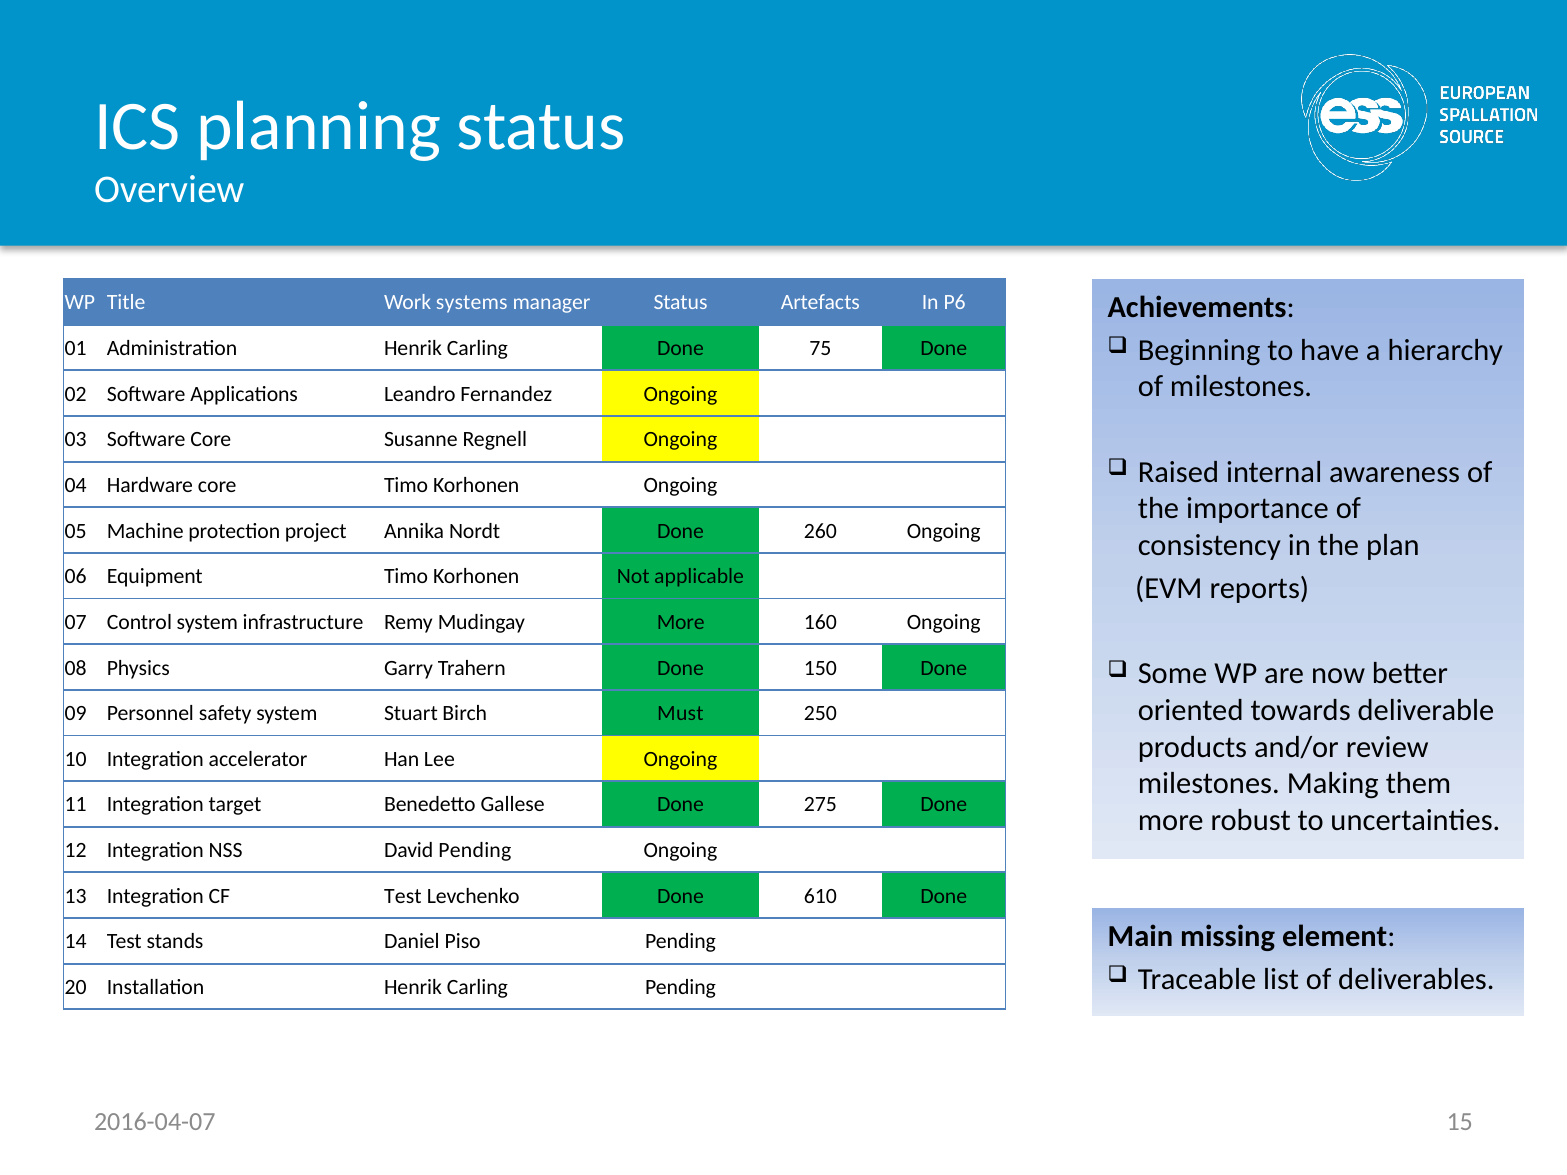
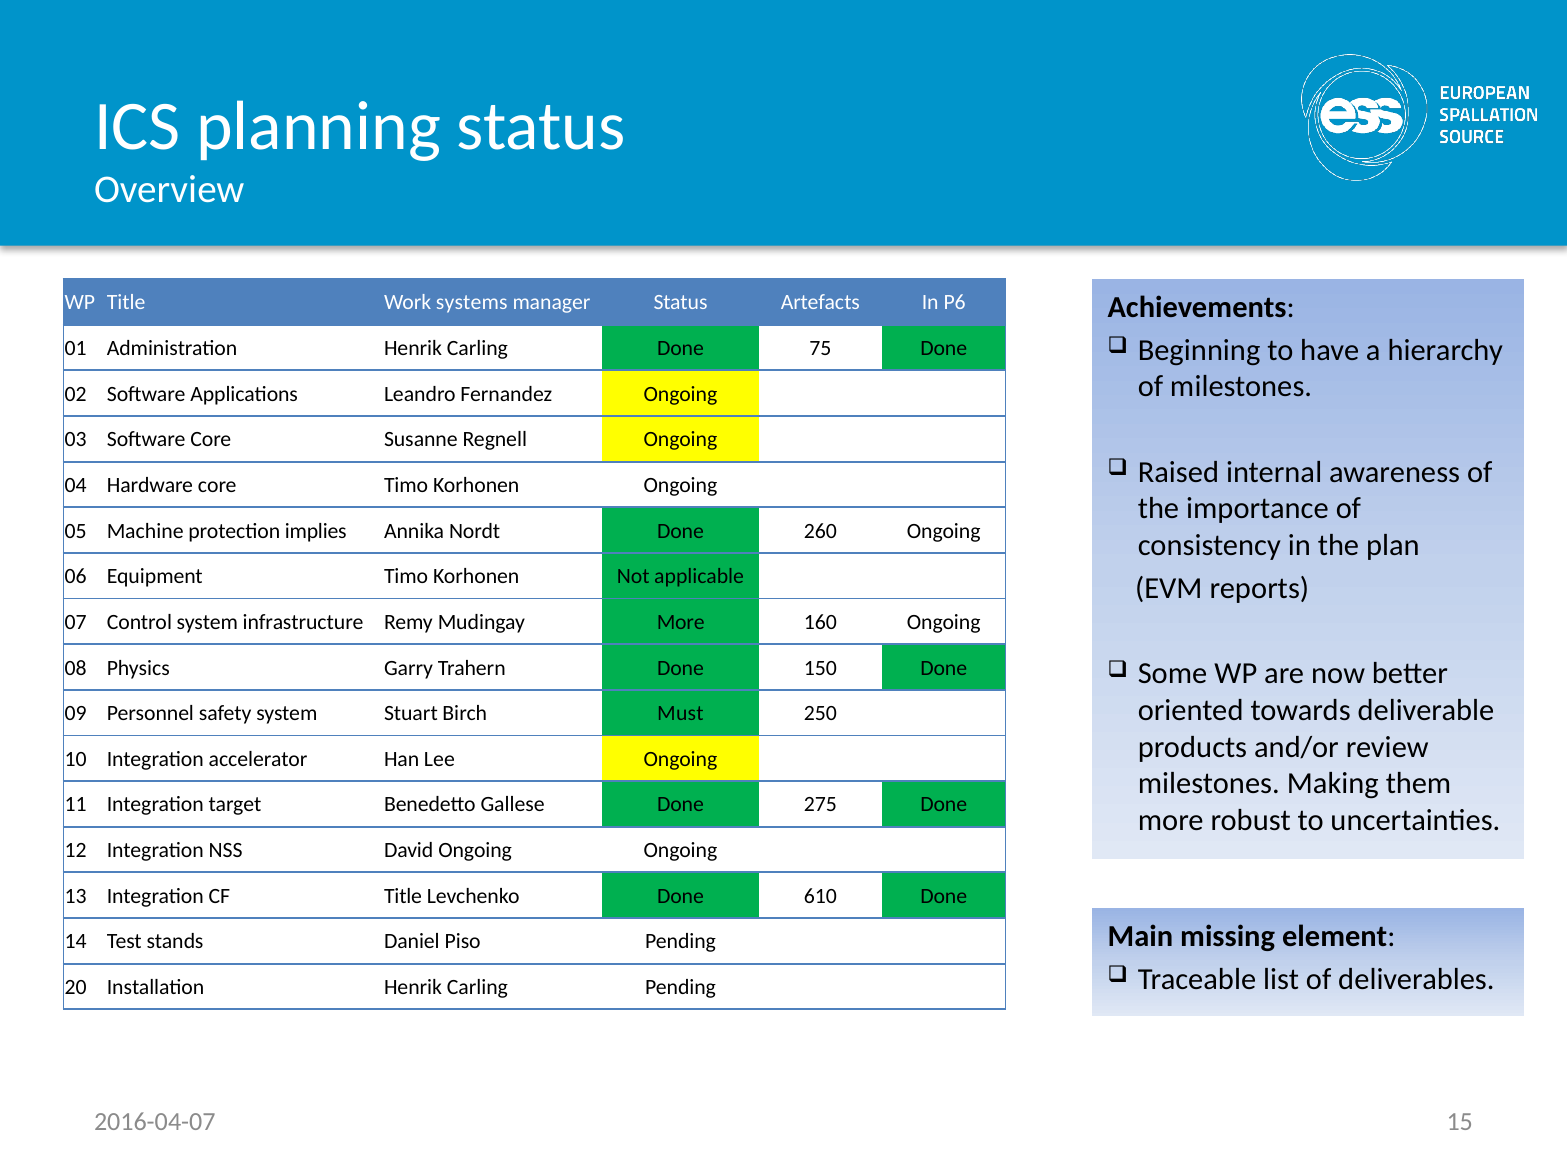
project: project -> implies
David Pending: Pending -> Ongoing
CF Test: Test -> Title
